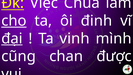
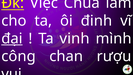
cho underline: present -> none
cũng: cũng -> công
được: được -> rượu
